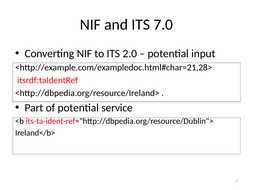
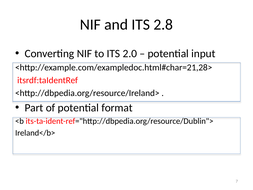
7.0: 7.0 -> 2.8
service: service -> format
